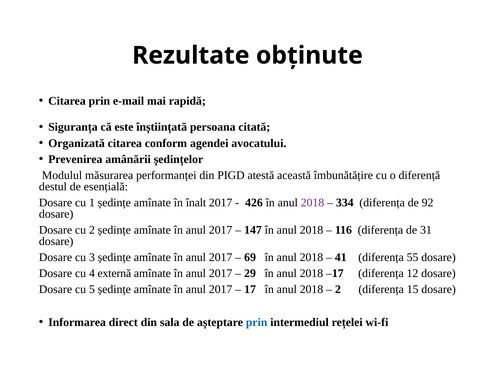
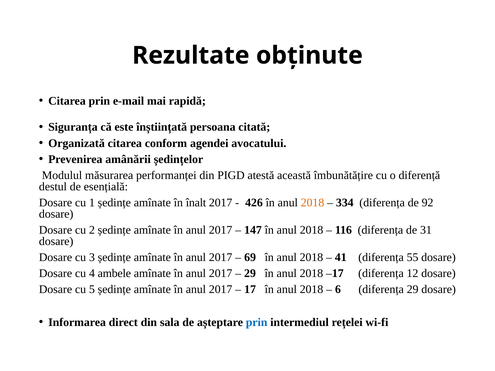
2018 at (312, 203) colour: purple -> orange
externă: externă -> ambele
2 at (338, 289): 2 -> 6
diferența 15: 15 -> 29
